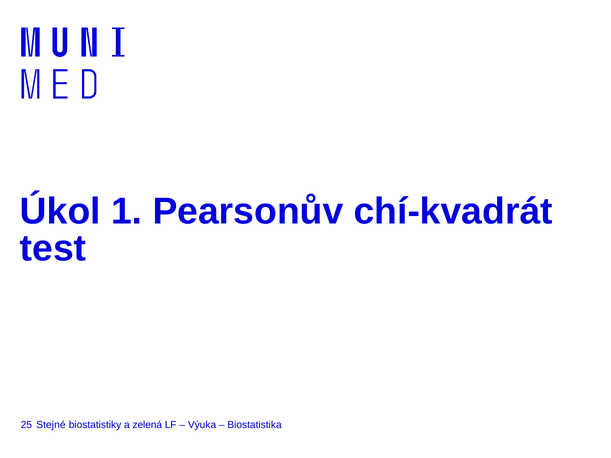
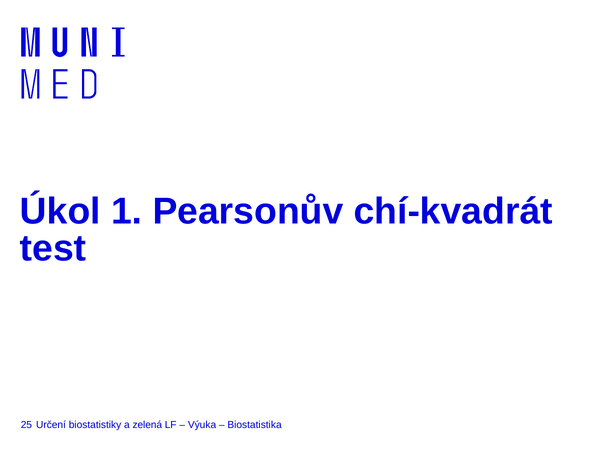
Stejné: Stejné -> Určení
